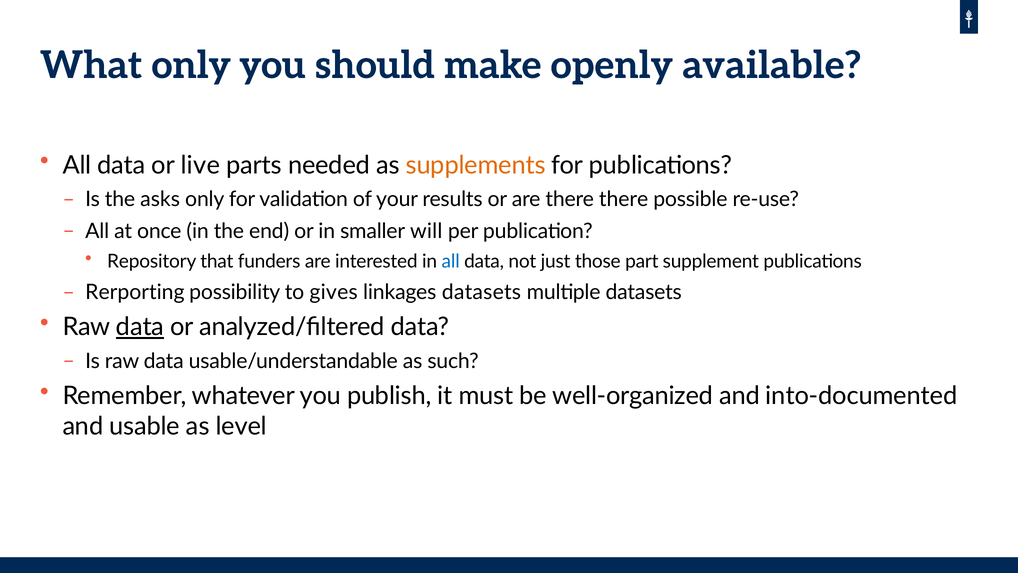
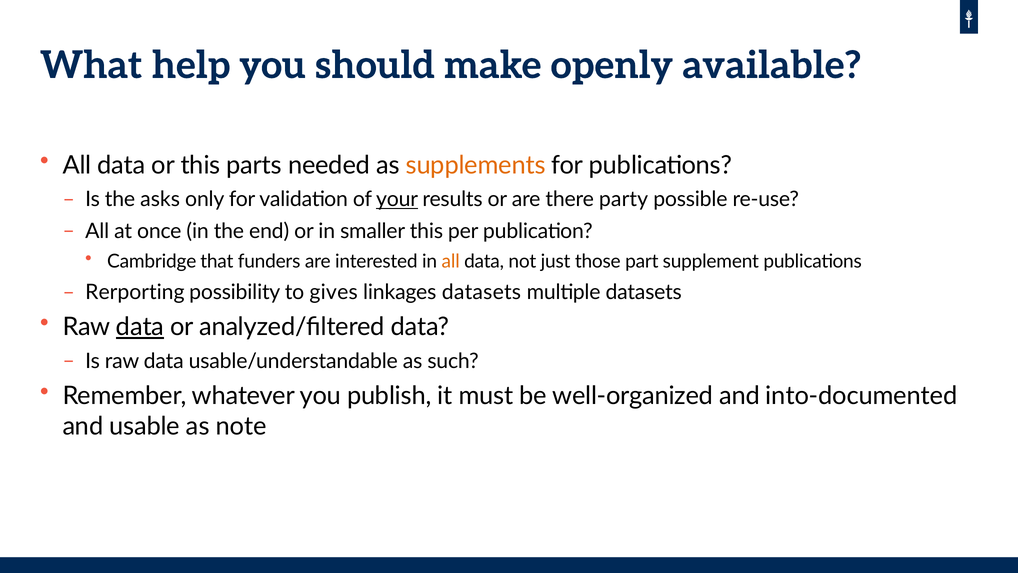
What only: only -> help
or live: live -> this
your underline: none -> present
there there: there -> party
smaller will: will -> this
Repository: Repository -> Cambridge
all at (451, 261) colour: blue -> orange
level: level -> note
